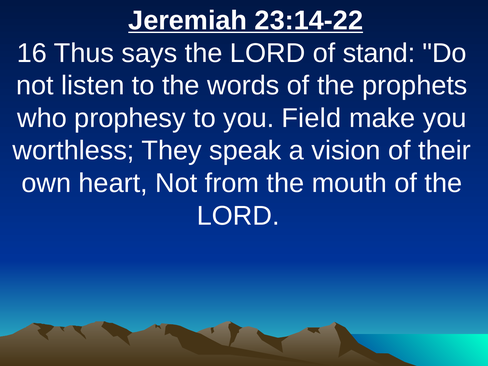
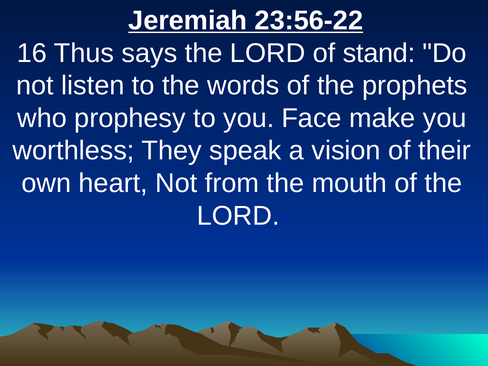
23:14-22: 23:14-22 -> 23:56-22
Field: Field -> Face
